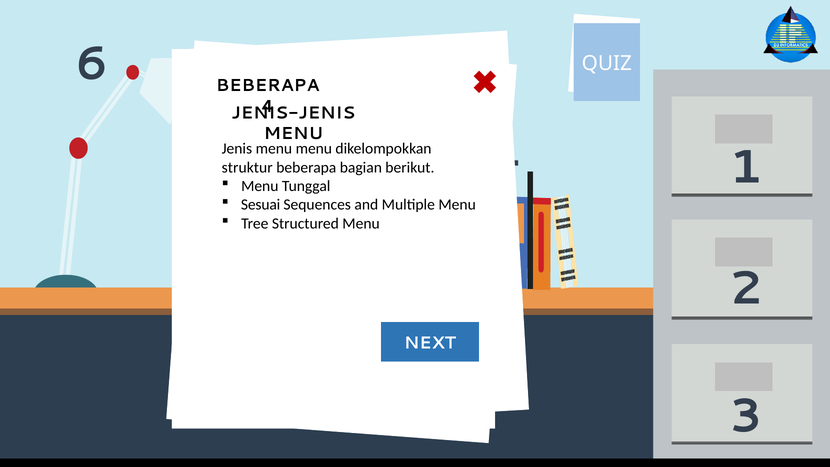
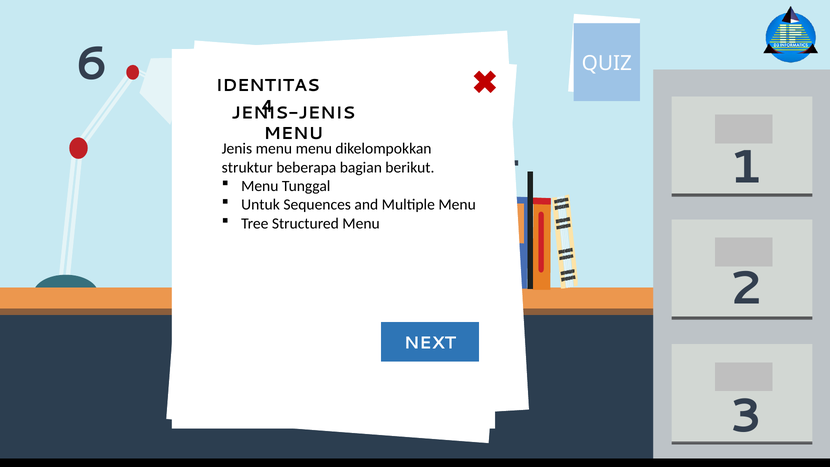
BEBERAPA at (268, 86): BEBERAPA -> IDENTITAS
Sesuai: Sesuai -> Untuk
